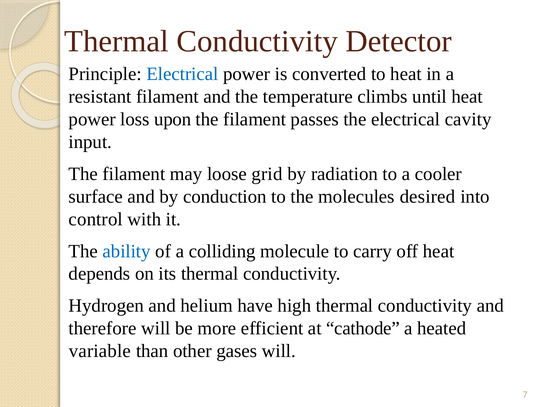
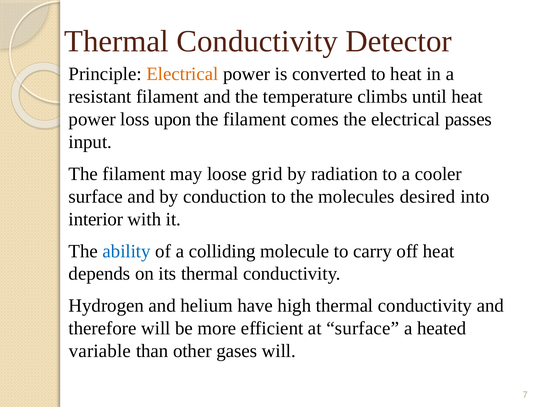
Electrical at (182, 74) colour: blue -> orange
passes: passes -> comes
cavity: cavity -> passes
control: control -> interior
at cathode: cathode -> surface
